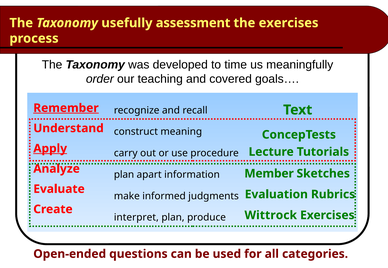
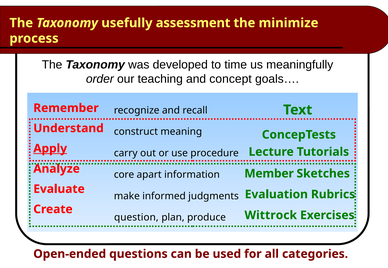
the exercises: exercises -> minimize
covered: covered -> concept
Remember underline: present -> none
plan at (124, 175): plan -> core
interpret: interpret -> question
